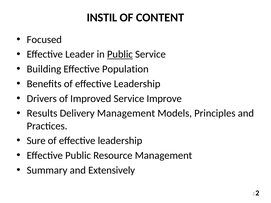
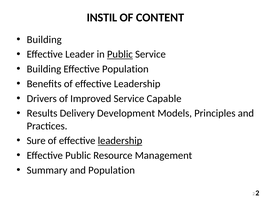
Focused at (44, 40): Focused -> Building
Improve: Improve -> Capable
Delivery Management: Management -> Development
leadership at (120, 141) underline: none -> present
and Extensively: Extensively -> Population
